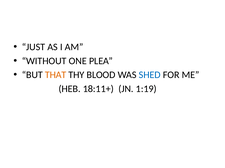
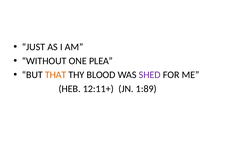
SHED colour: blue -> purple
18:11+: 18:11+ -> 12:11+
1:19: 1:19 -> 1:89
